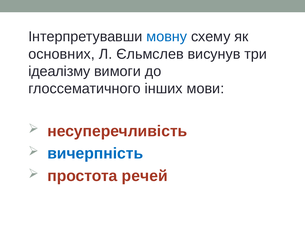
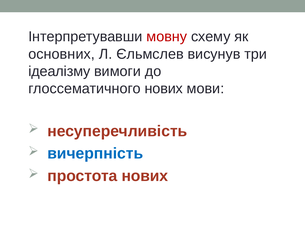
мовну colour: blue -> red
глоссематичного інших: інших -> нових
простота речей: речей -> нових
